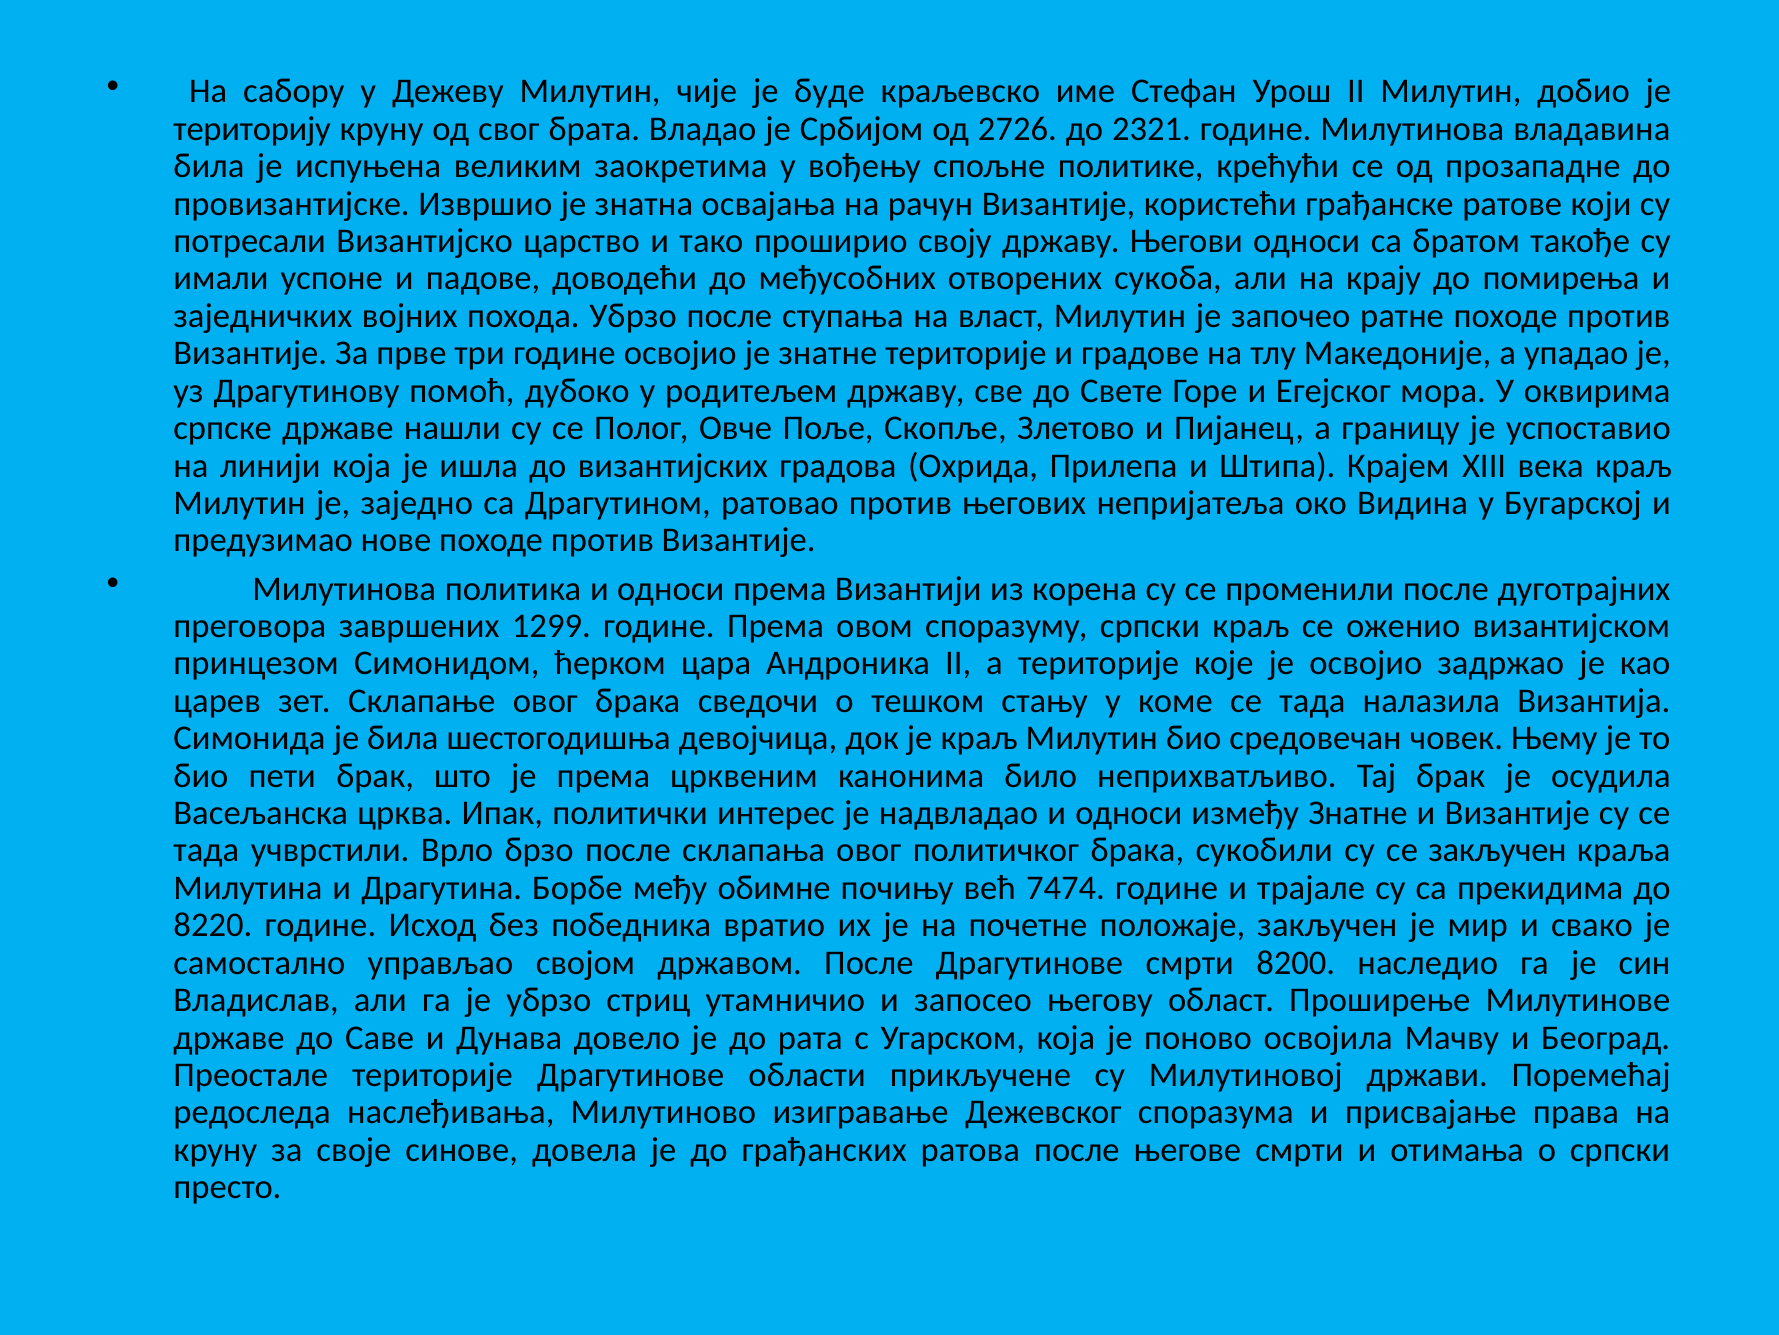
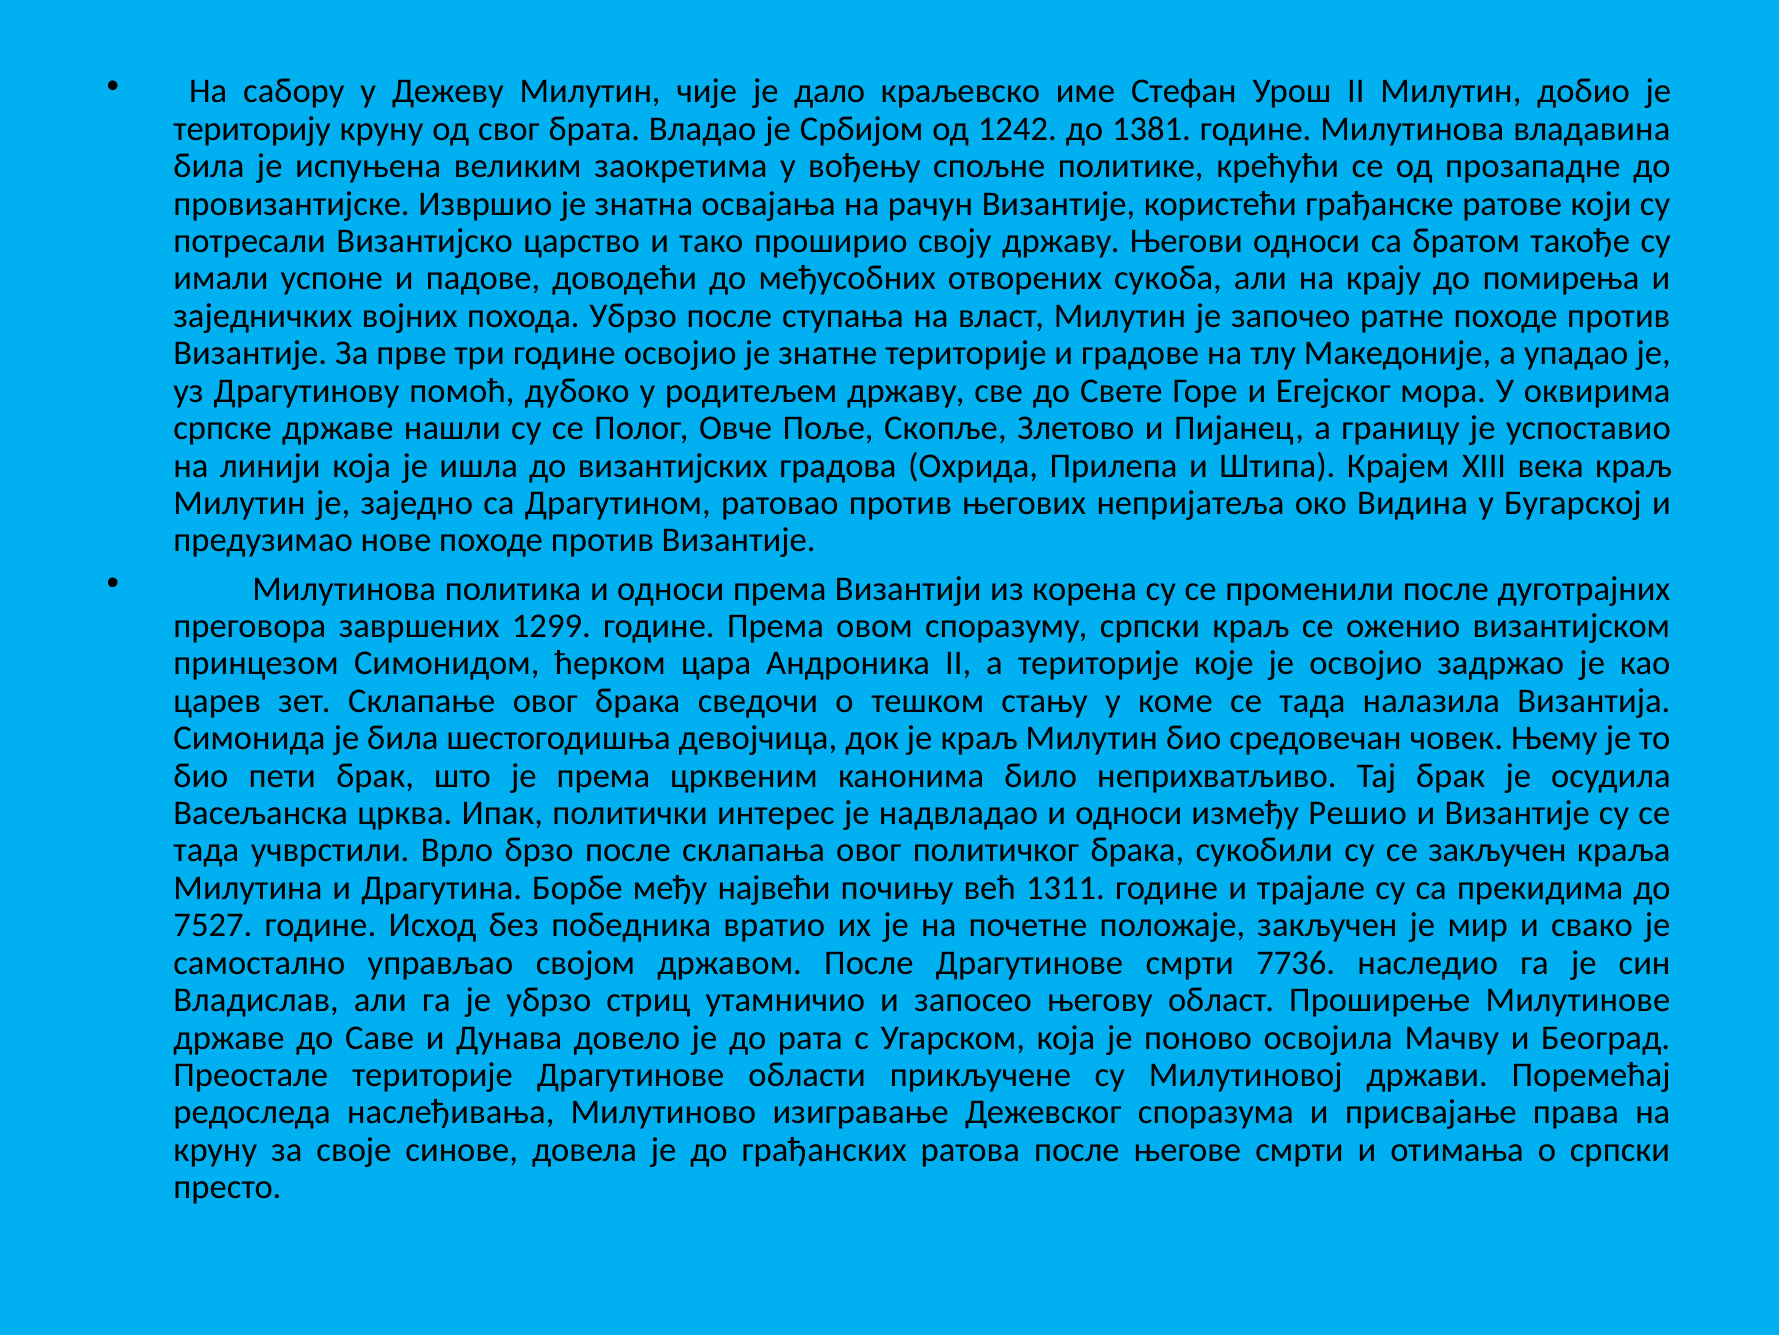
буде: буде -> дало
2726: 2726 -> 1242
2321: 2321 -> 1381
између Знатне: Знатне -> Решио
обимне: обимне -> највећи
7474: 7474 -> 1311
8220: 8220 -> 7527
8200: 8200 -> 7736
